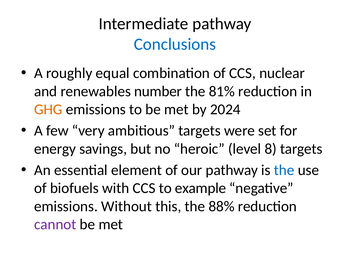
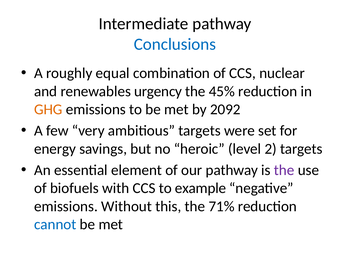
number: number -> urgency
81%: 81% -> 45%
2024: 2024 -> 2092
8: 8 -> 2
the at (284, 170) colour: blue -> purple
88%: 88% -> 71%
cannot colour: purple -> blue
